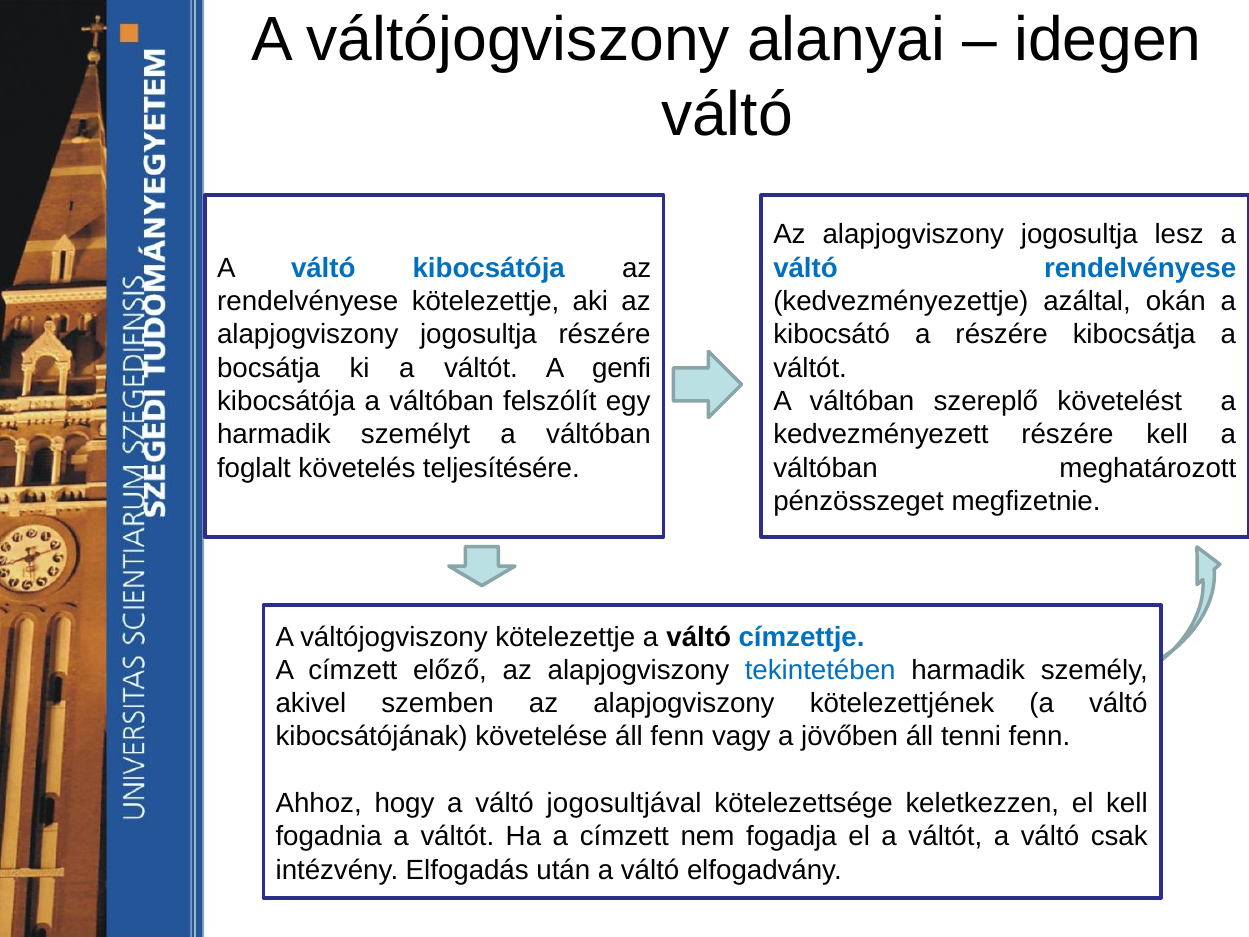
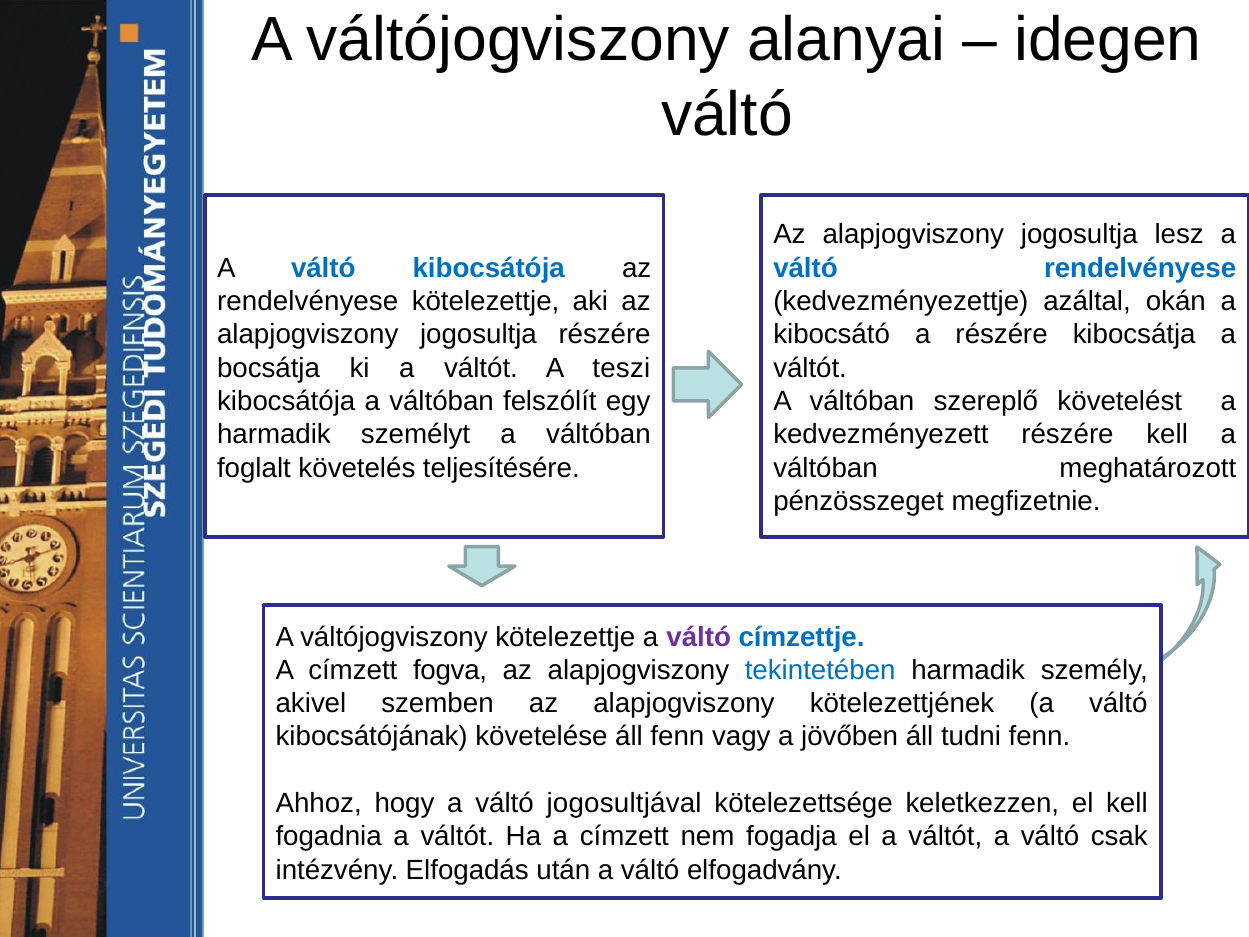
genfi: genfi -> teszi
váltó at (699, 637) colour: black -> purple
előző: előző -> fogva
tenni: tenni -> tudni
